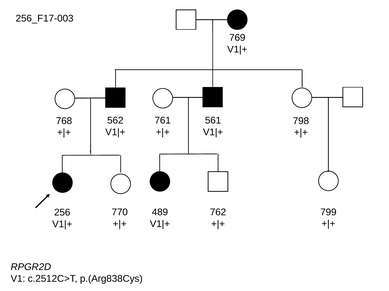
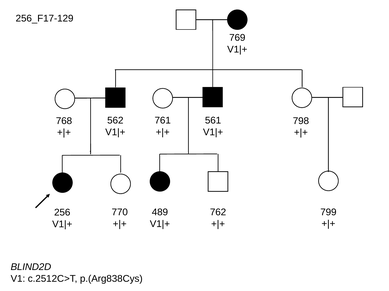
256_F17-003: 256_F17-003 -> 256_F17-129
RPGR2D: RPGR2D -> BLIND2D
